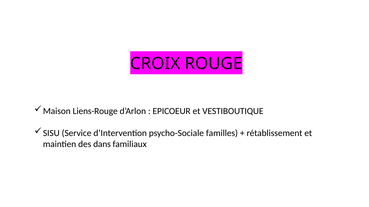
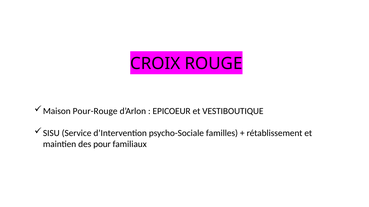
Liens-Rouge: Liens-Rouge -> Pour-Rouge
dans: dans -> pour
